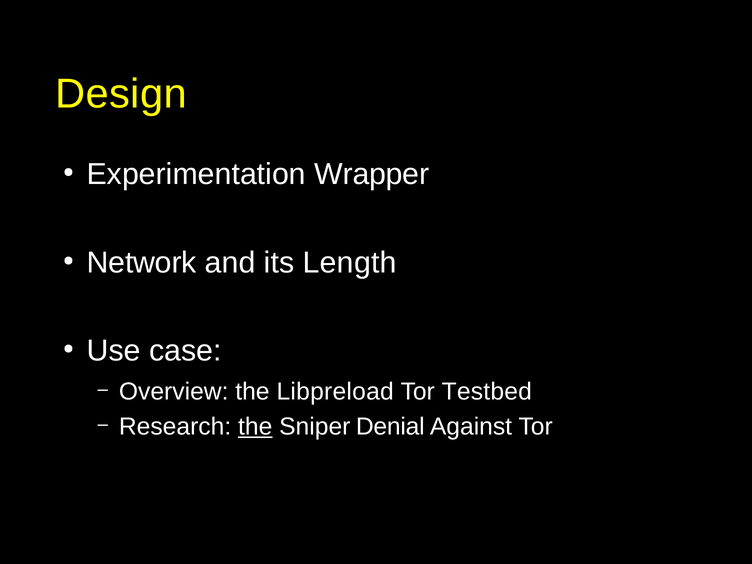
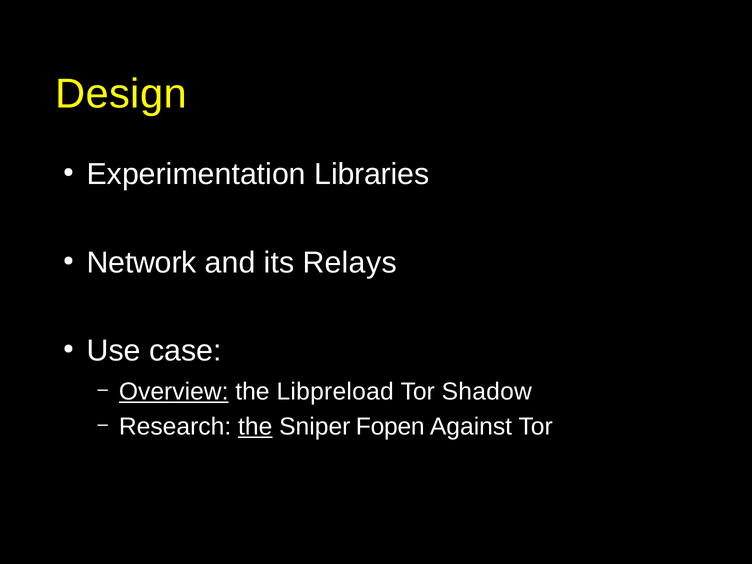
Wrapper: Wrapper -> Libraries
Length: Length -> Relays
Overview underline: none -> present
Testbed: Testbed -> Shadow
Denial: Denial -> Fopen
